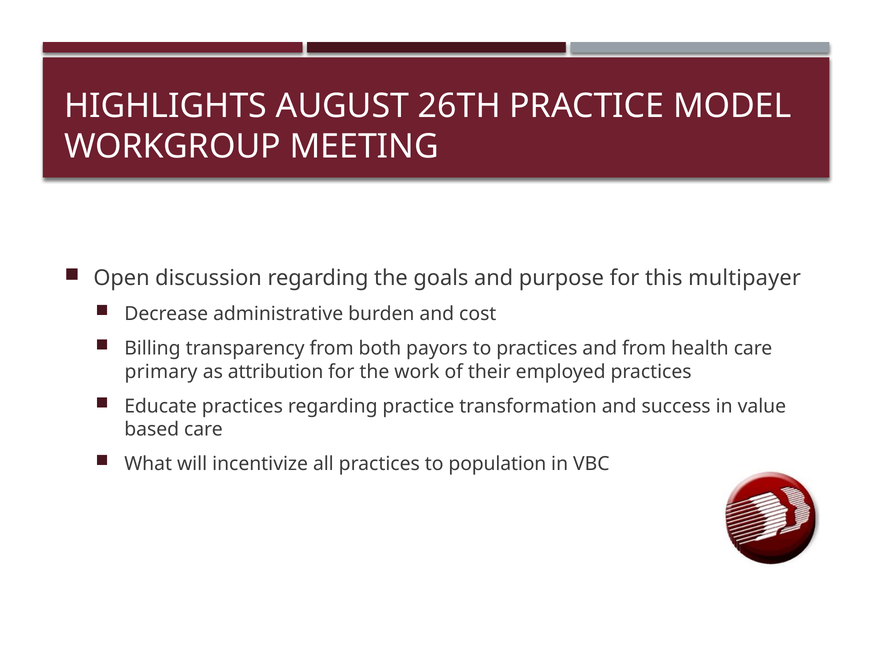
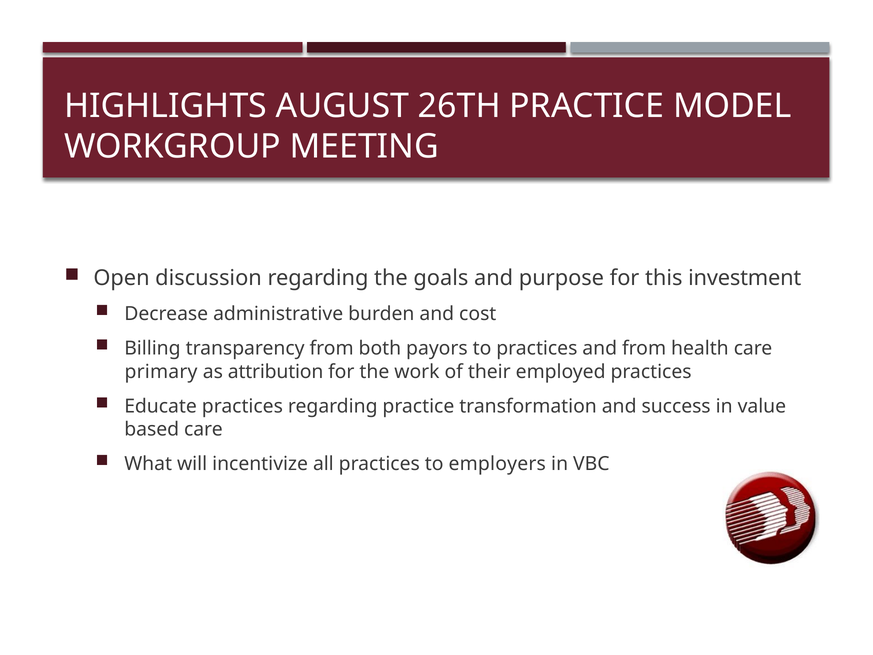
multipayer: multipayer -> investment
population: population -> employers
